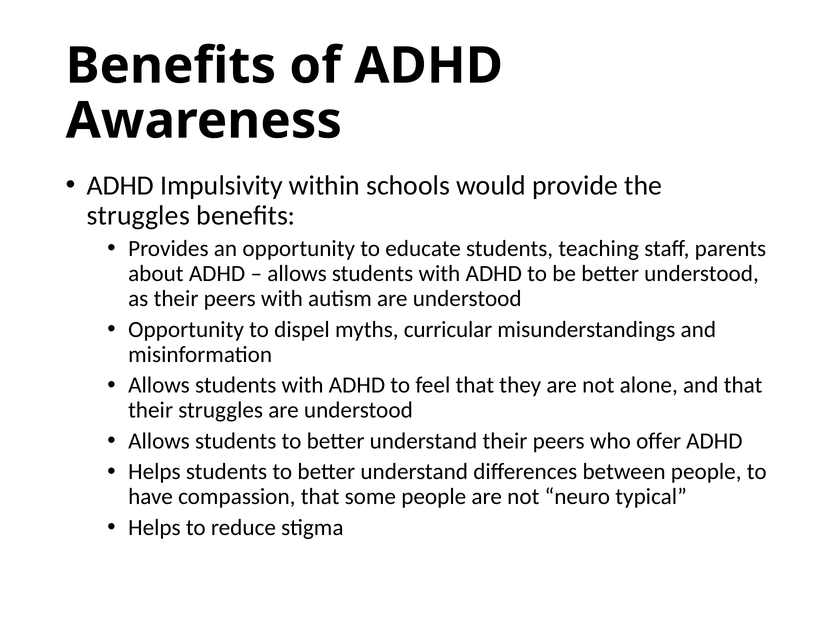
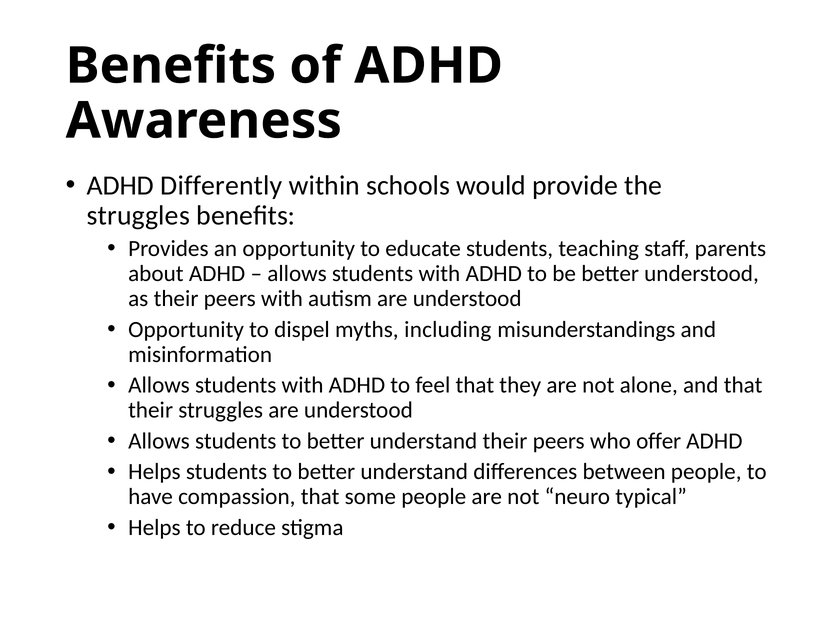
Impulsivity: Impulsivity -> Differently
curricular: curricular -> including
